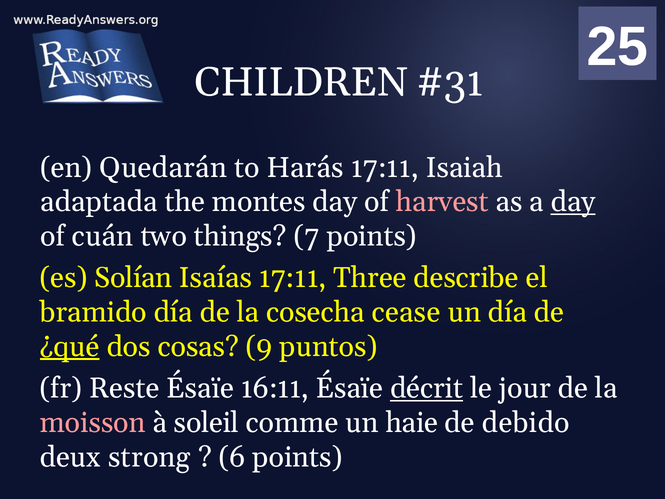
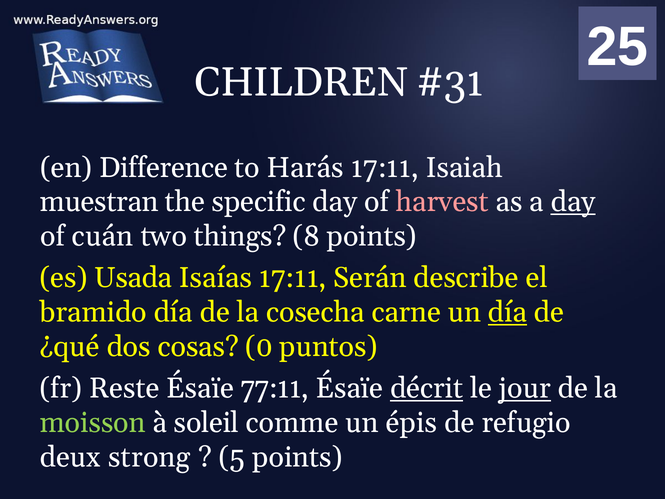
Quedarán: Quedarán -> Difference
adaptada: adaptada -> muestran
montes: montes -> specific
7: 7 -> 8
Solían: Solían -> Usada
Three: Three -> Serán
cease: cease -> carne
día at (507, 312) underline: none -> present
¿qué underline: present -> none
9: 9 -> 0
16:11: 16:11 -> 77:11
jour underline: none -> present
moisson colour: pink -> light green
haie: haie -> épis
debido: debido -> refugio
6: 6 -> 5
